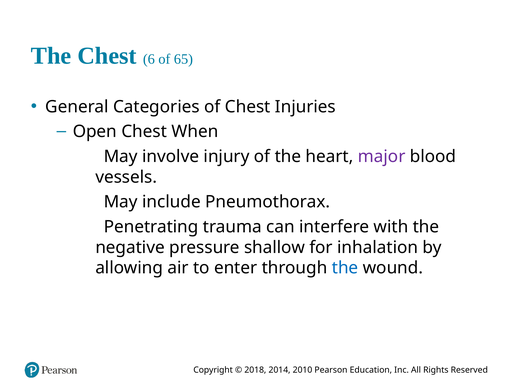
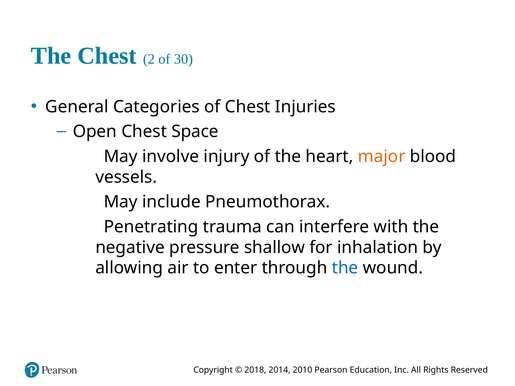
6: 6 -> 2
65: 65 -> 30
When: When -> Space
major colour: purple -> orange
